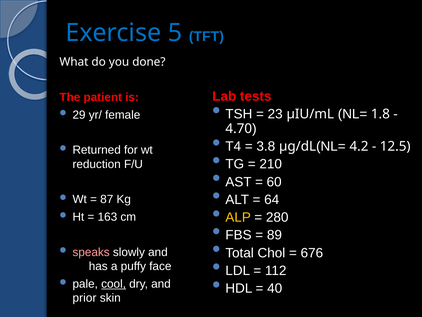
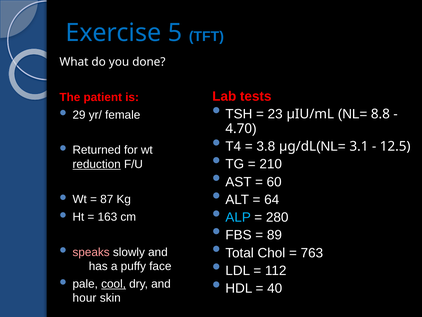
1.8: 1.8 -> 8.8
4.2: 4.2 -> 3.1
reduction underline: none -> present
ALP colour: yellow -> light blue
676: 676 -> 763
prior: prior -> hour
